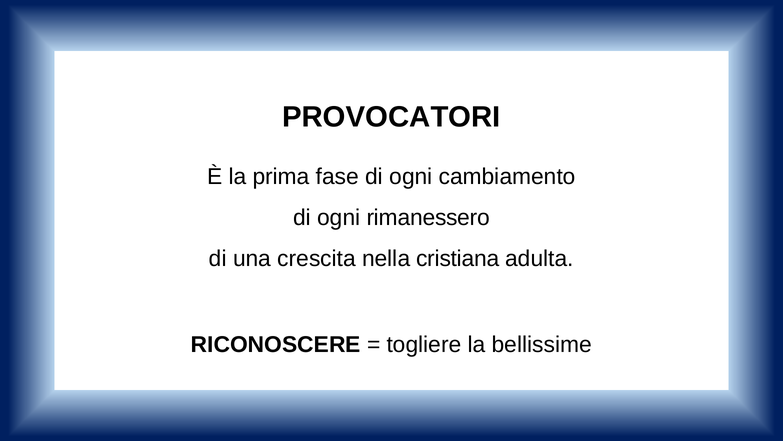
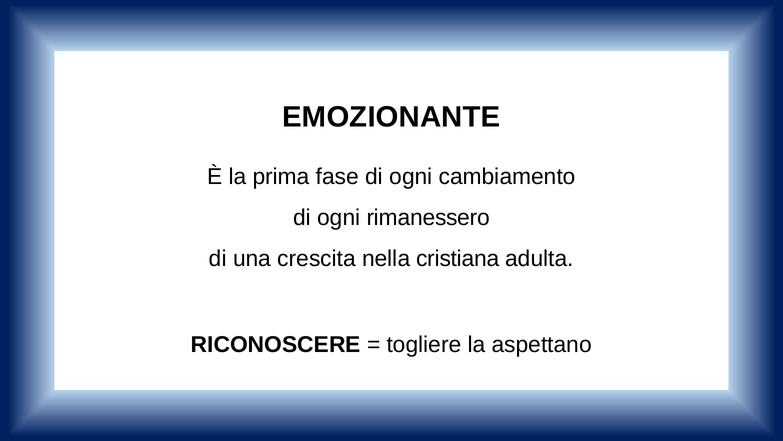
PROVOCATORI: PROVOCATORI -> EMOZIONANTE
bellissime: bellissime -> aspettano
